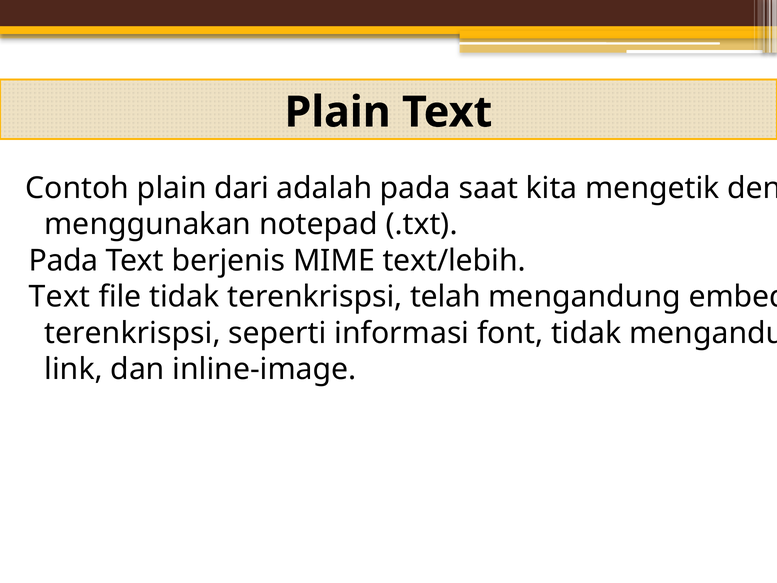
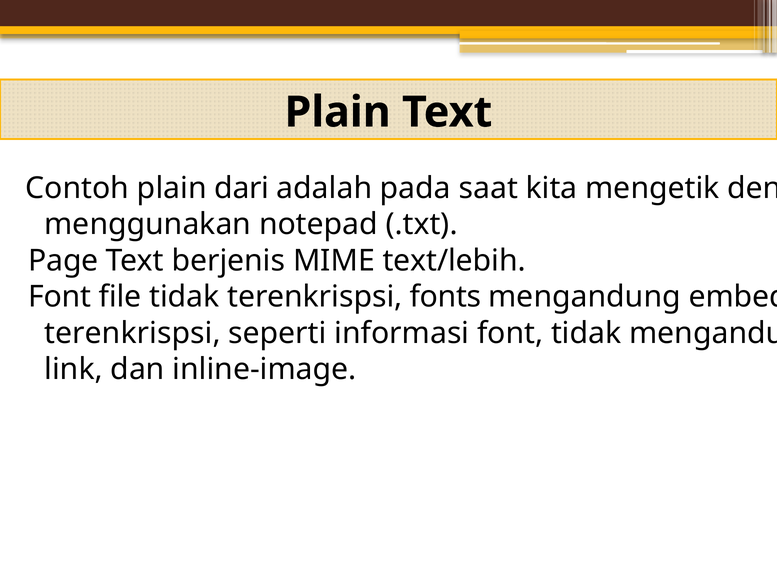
Pada at (63, 261): Pada -> Page
Text at (60, 297): Text -> Font
telah: telah -> fonts
